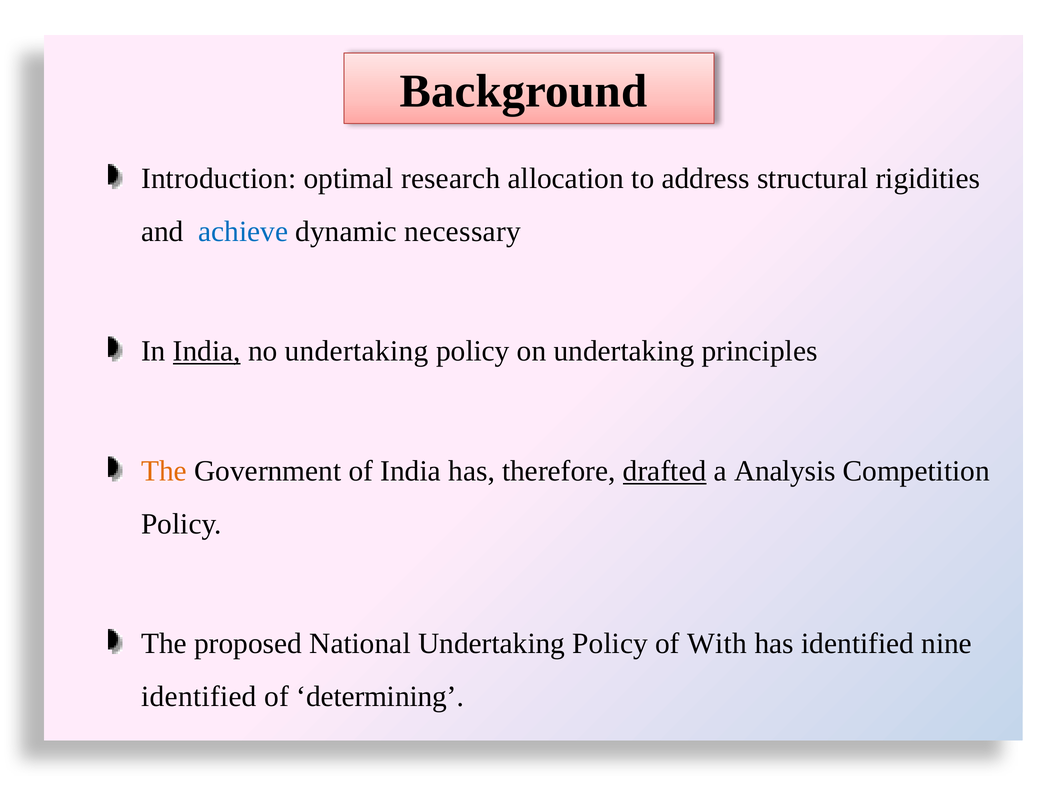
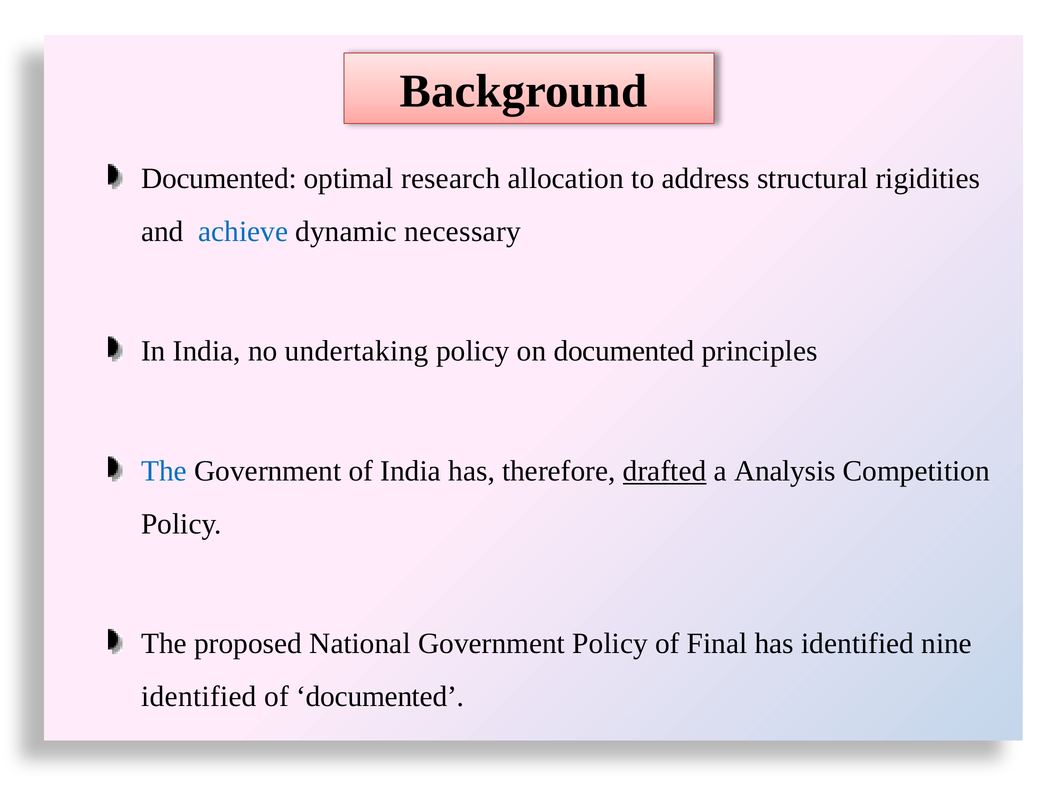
Introduction at (219, 179): Introduction -> Documented
India at (207, 351) underline: present -> none
on undertaking: undertaking -> documented
The at (164, 471) colour: orange -> blue
National Undertaking: Undertaking -> Government
With: With -> Final
of determining: determining -> documented
